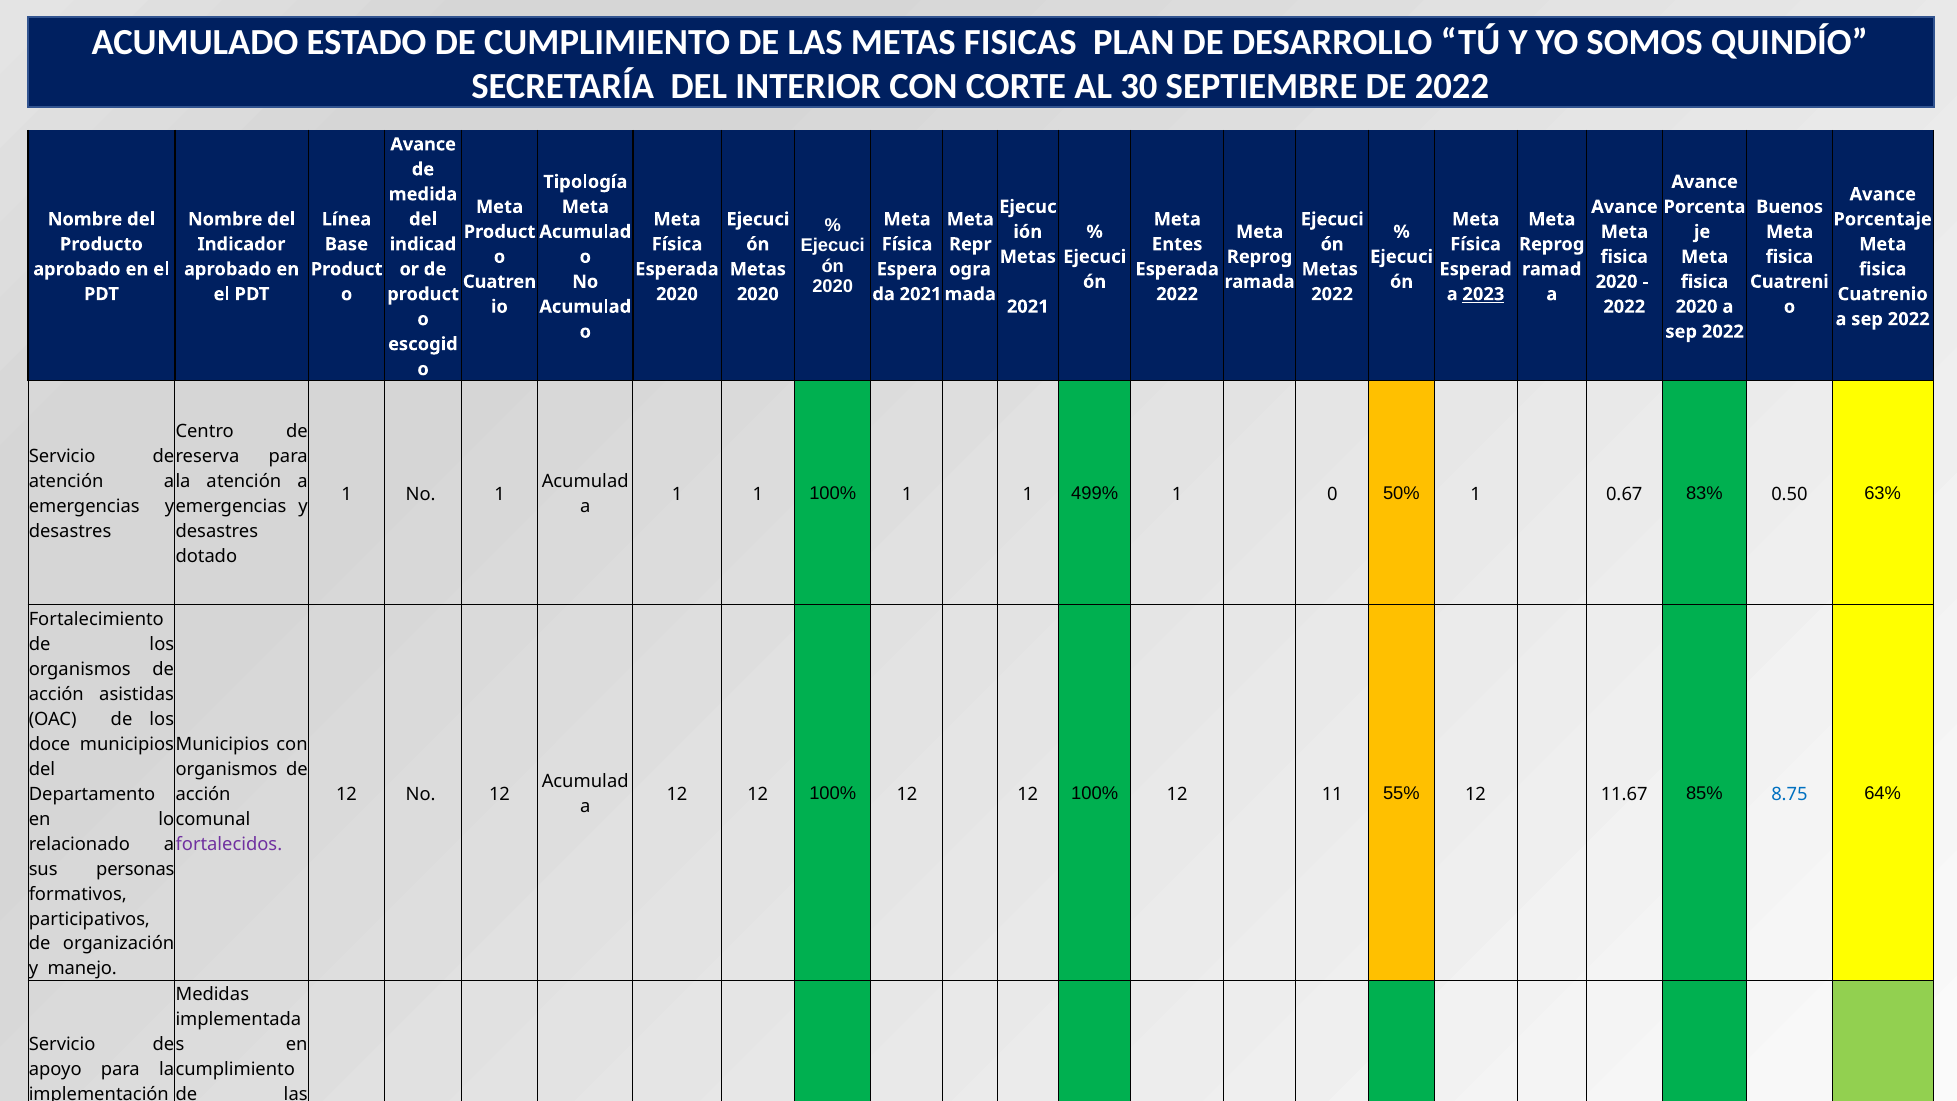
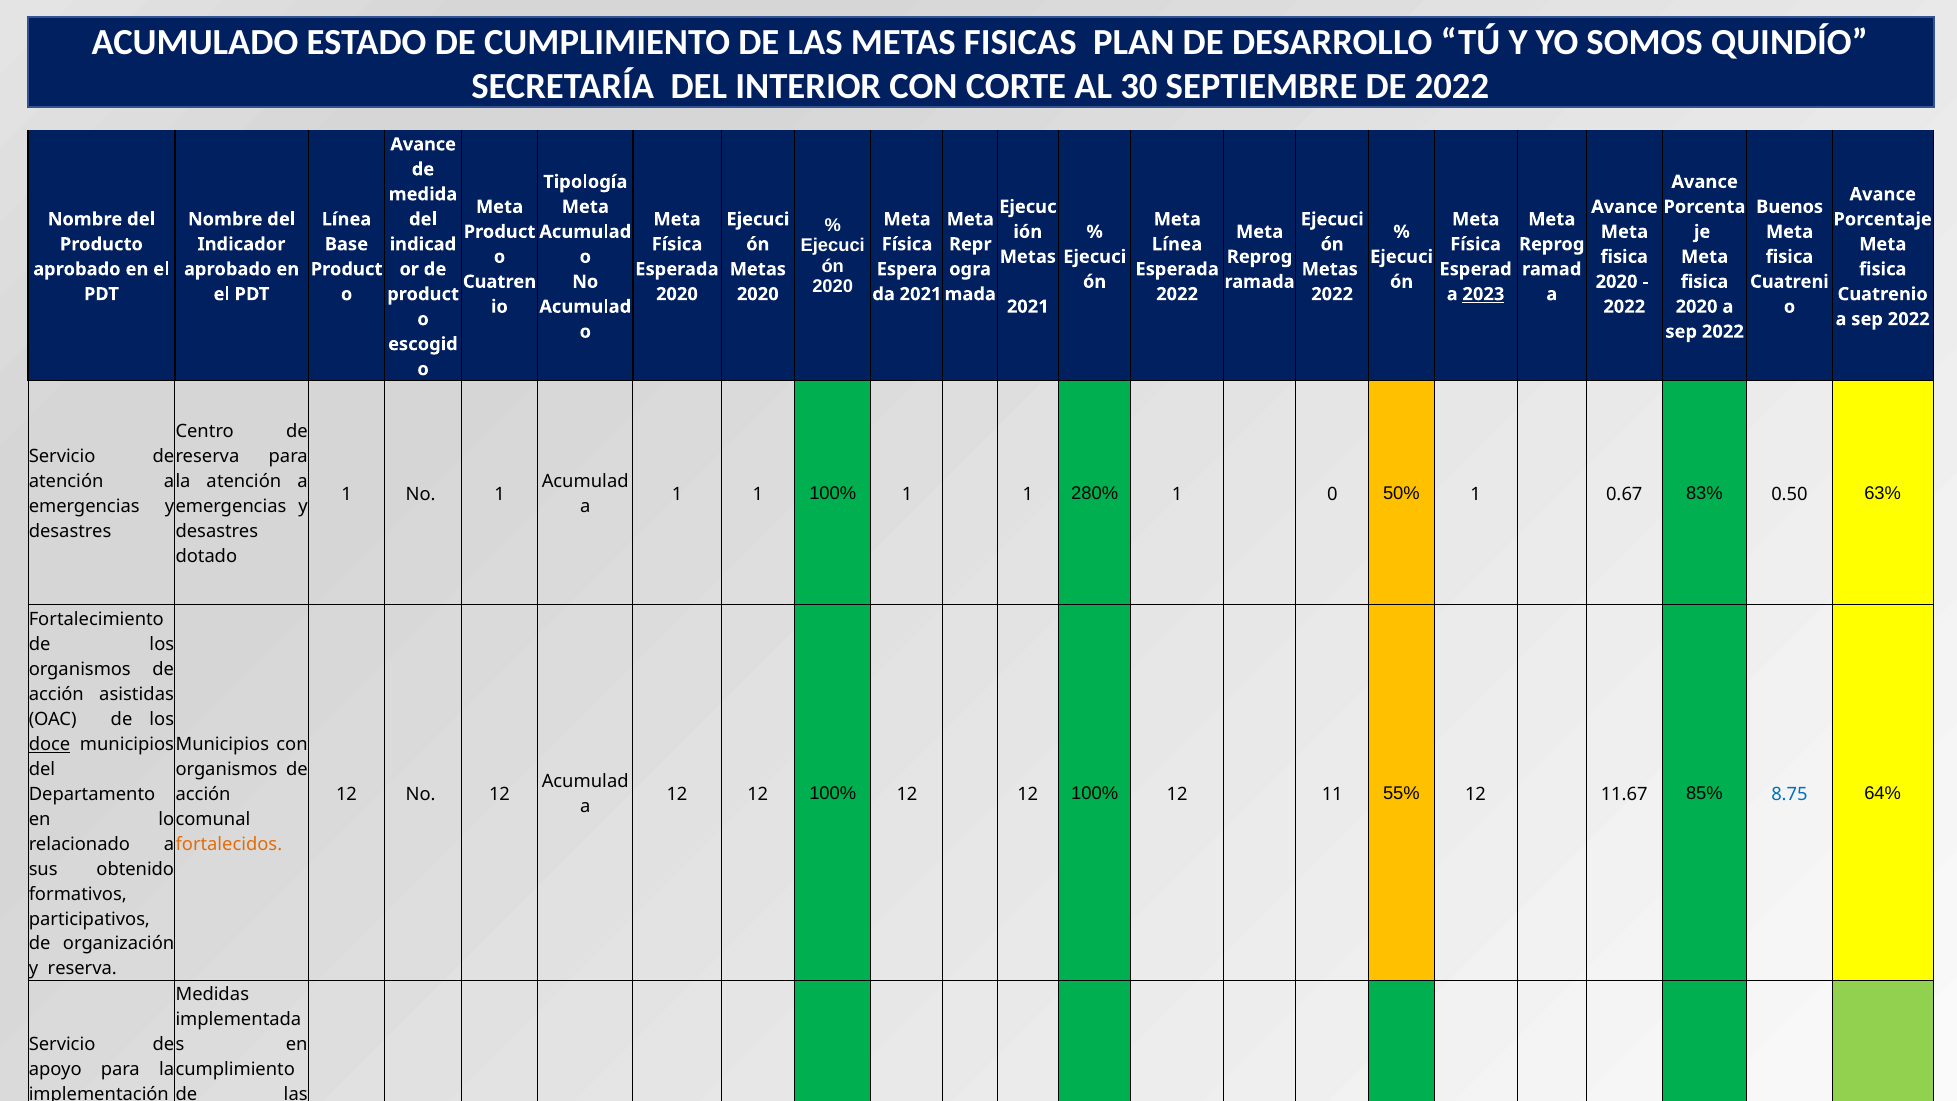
Entes at (1177, 244): Entes -> Línea
499%: 499% -> 280%
doce underline: none -> present
fortalecidos colour: purple -> orange
personas: personas -> obtenido
y manejo: manejo -> reserva
